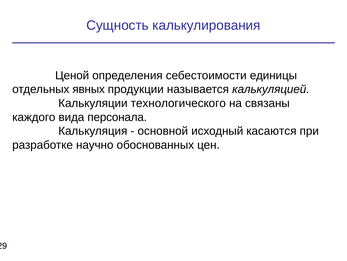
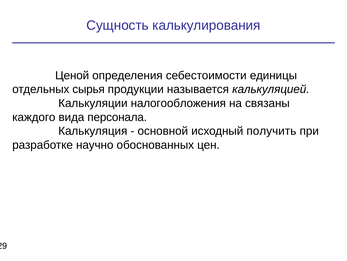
явных: явных -> сырья
технологического: технологического -> налогообложения
касаются: касаются -> получить
